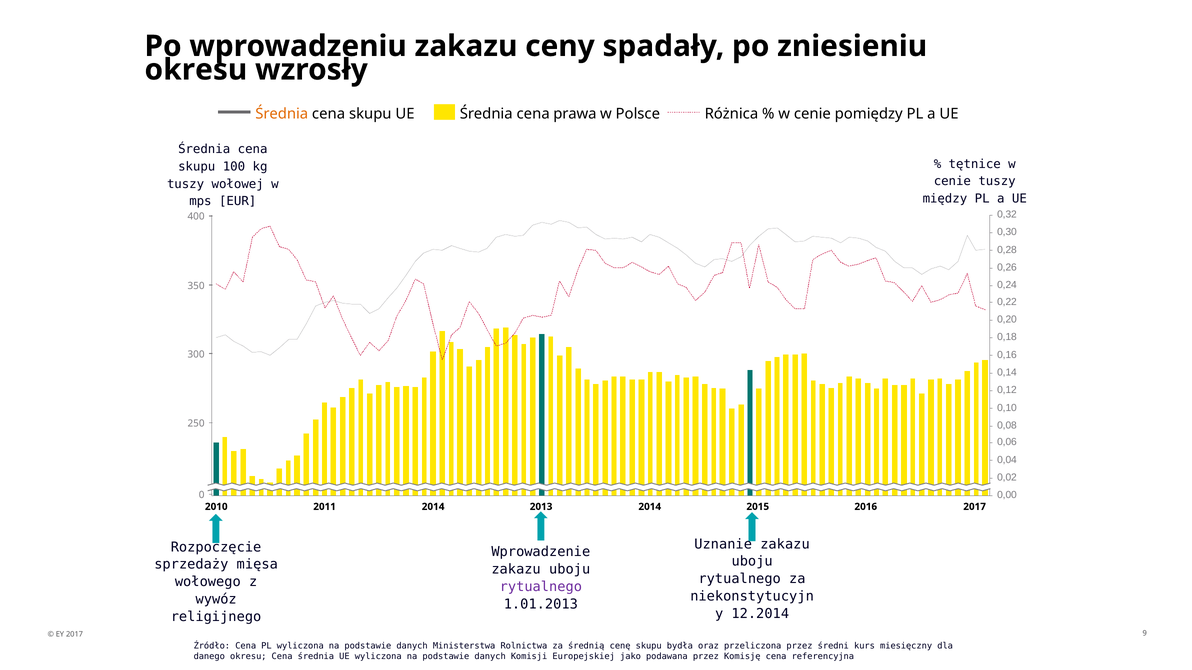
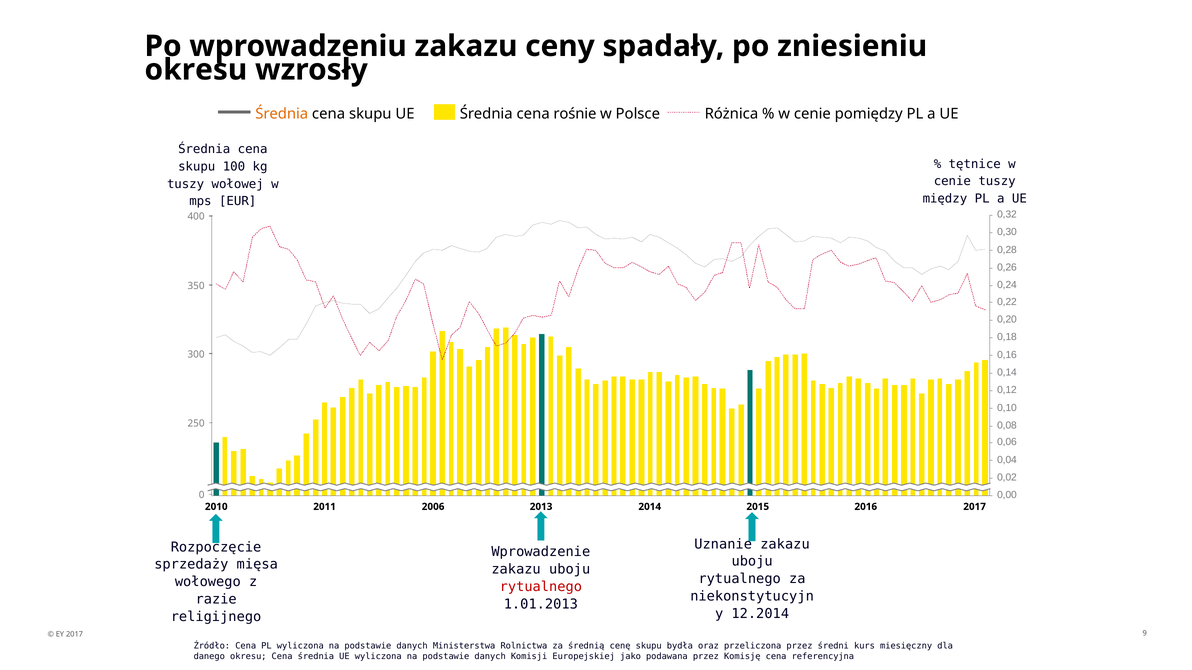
prawa: prawa -> rośnie
2014 at (433, 507): 2014 -> 2006
rytualnego at (541, 587) colour: purple -> red
wywóz: wywóz -> razie
